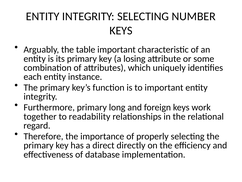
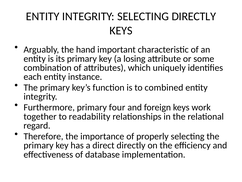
SELECTING NUMBER: NUMBER -> DIRECTLY
table: table -> hand
to important: important -> combined
long: long -> four
